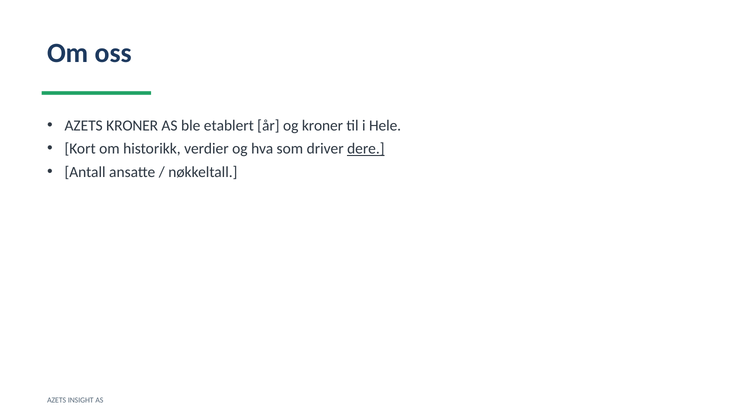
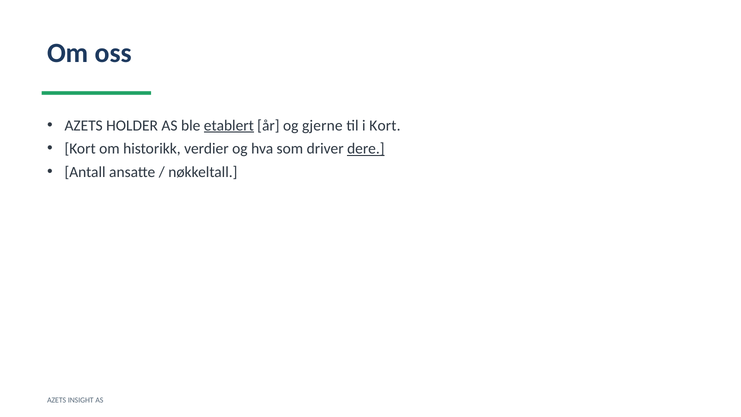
AZETS KRONER: KRONER -> HOLDER
etablert underline: none -> present
og kroner: kroner -> gjerne
i Hele: Hele -> Kort
